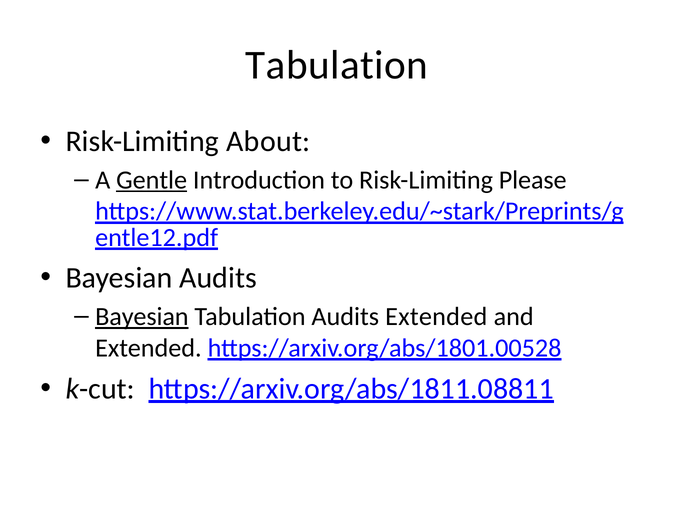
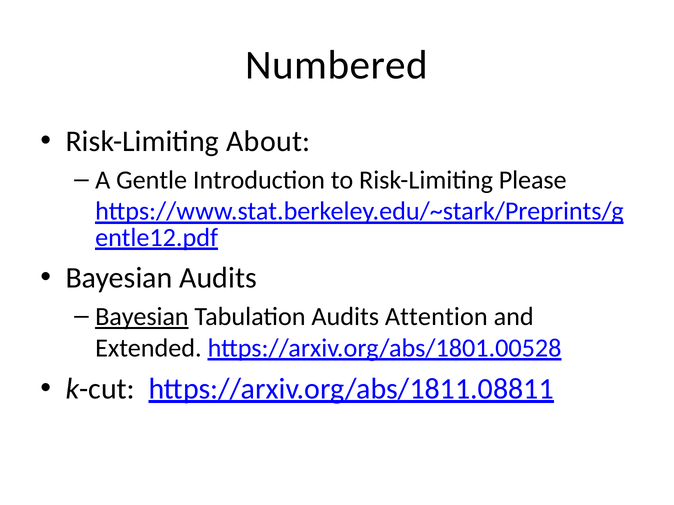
Tabulation at (337, 65): Tabulation -> Numbered
Gentle underline: present -> none
Audits Extended: Extended -> Attention
